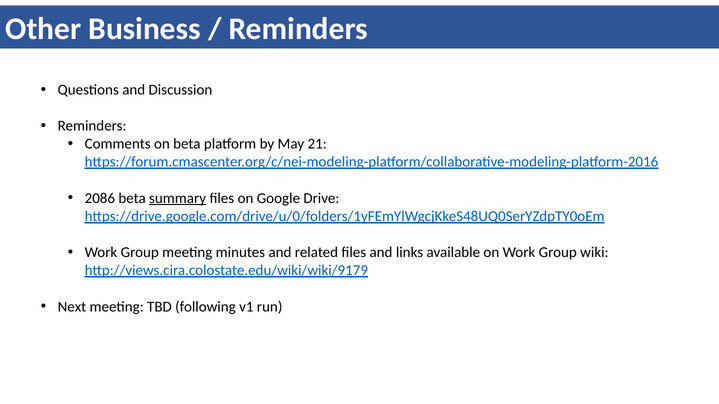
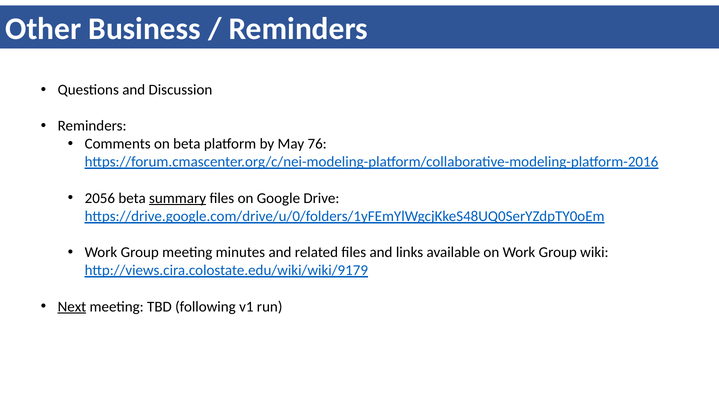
21: 21 -> 76
2086: 2086 -> 2056
Next underline: none -> present
